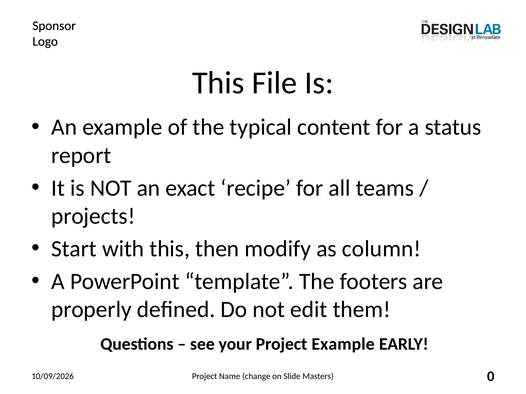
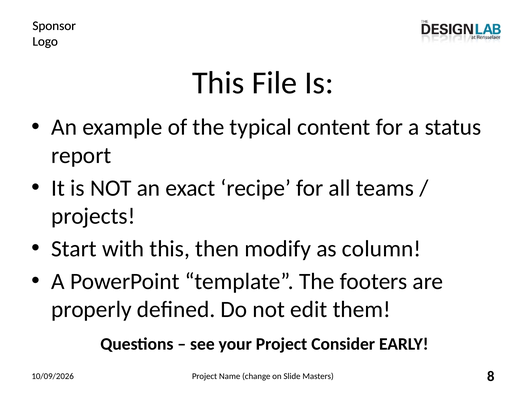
Project Example: Example -> Consider
0: 0 -> 8
